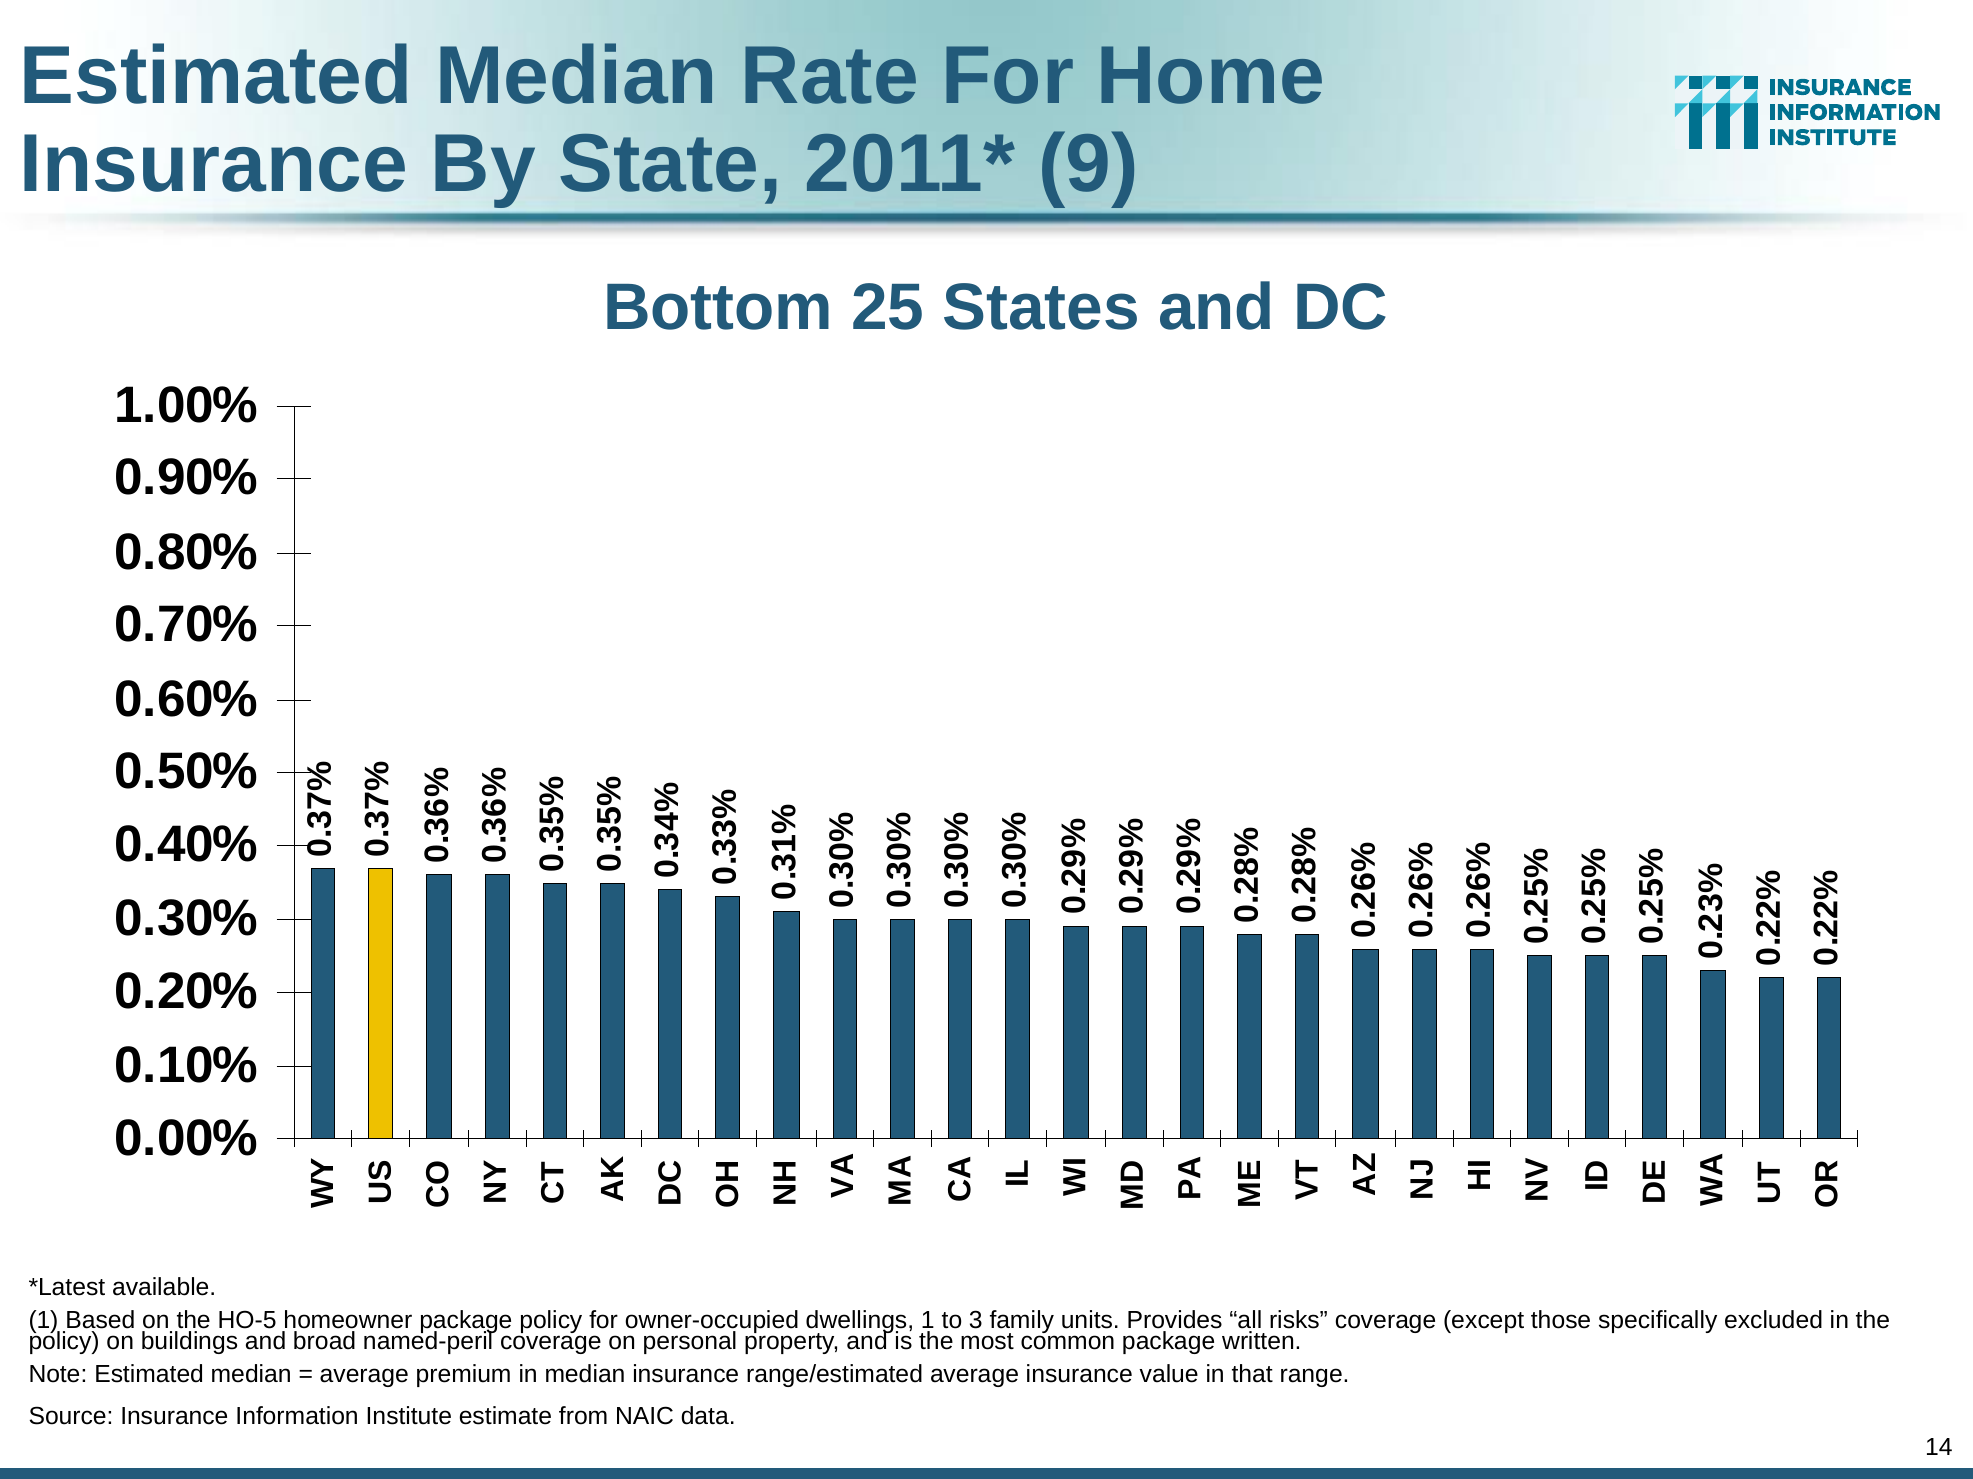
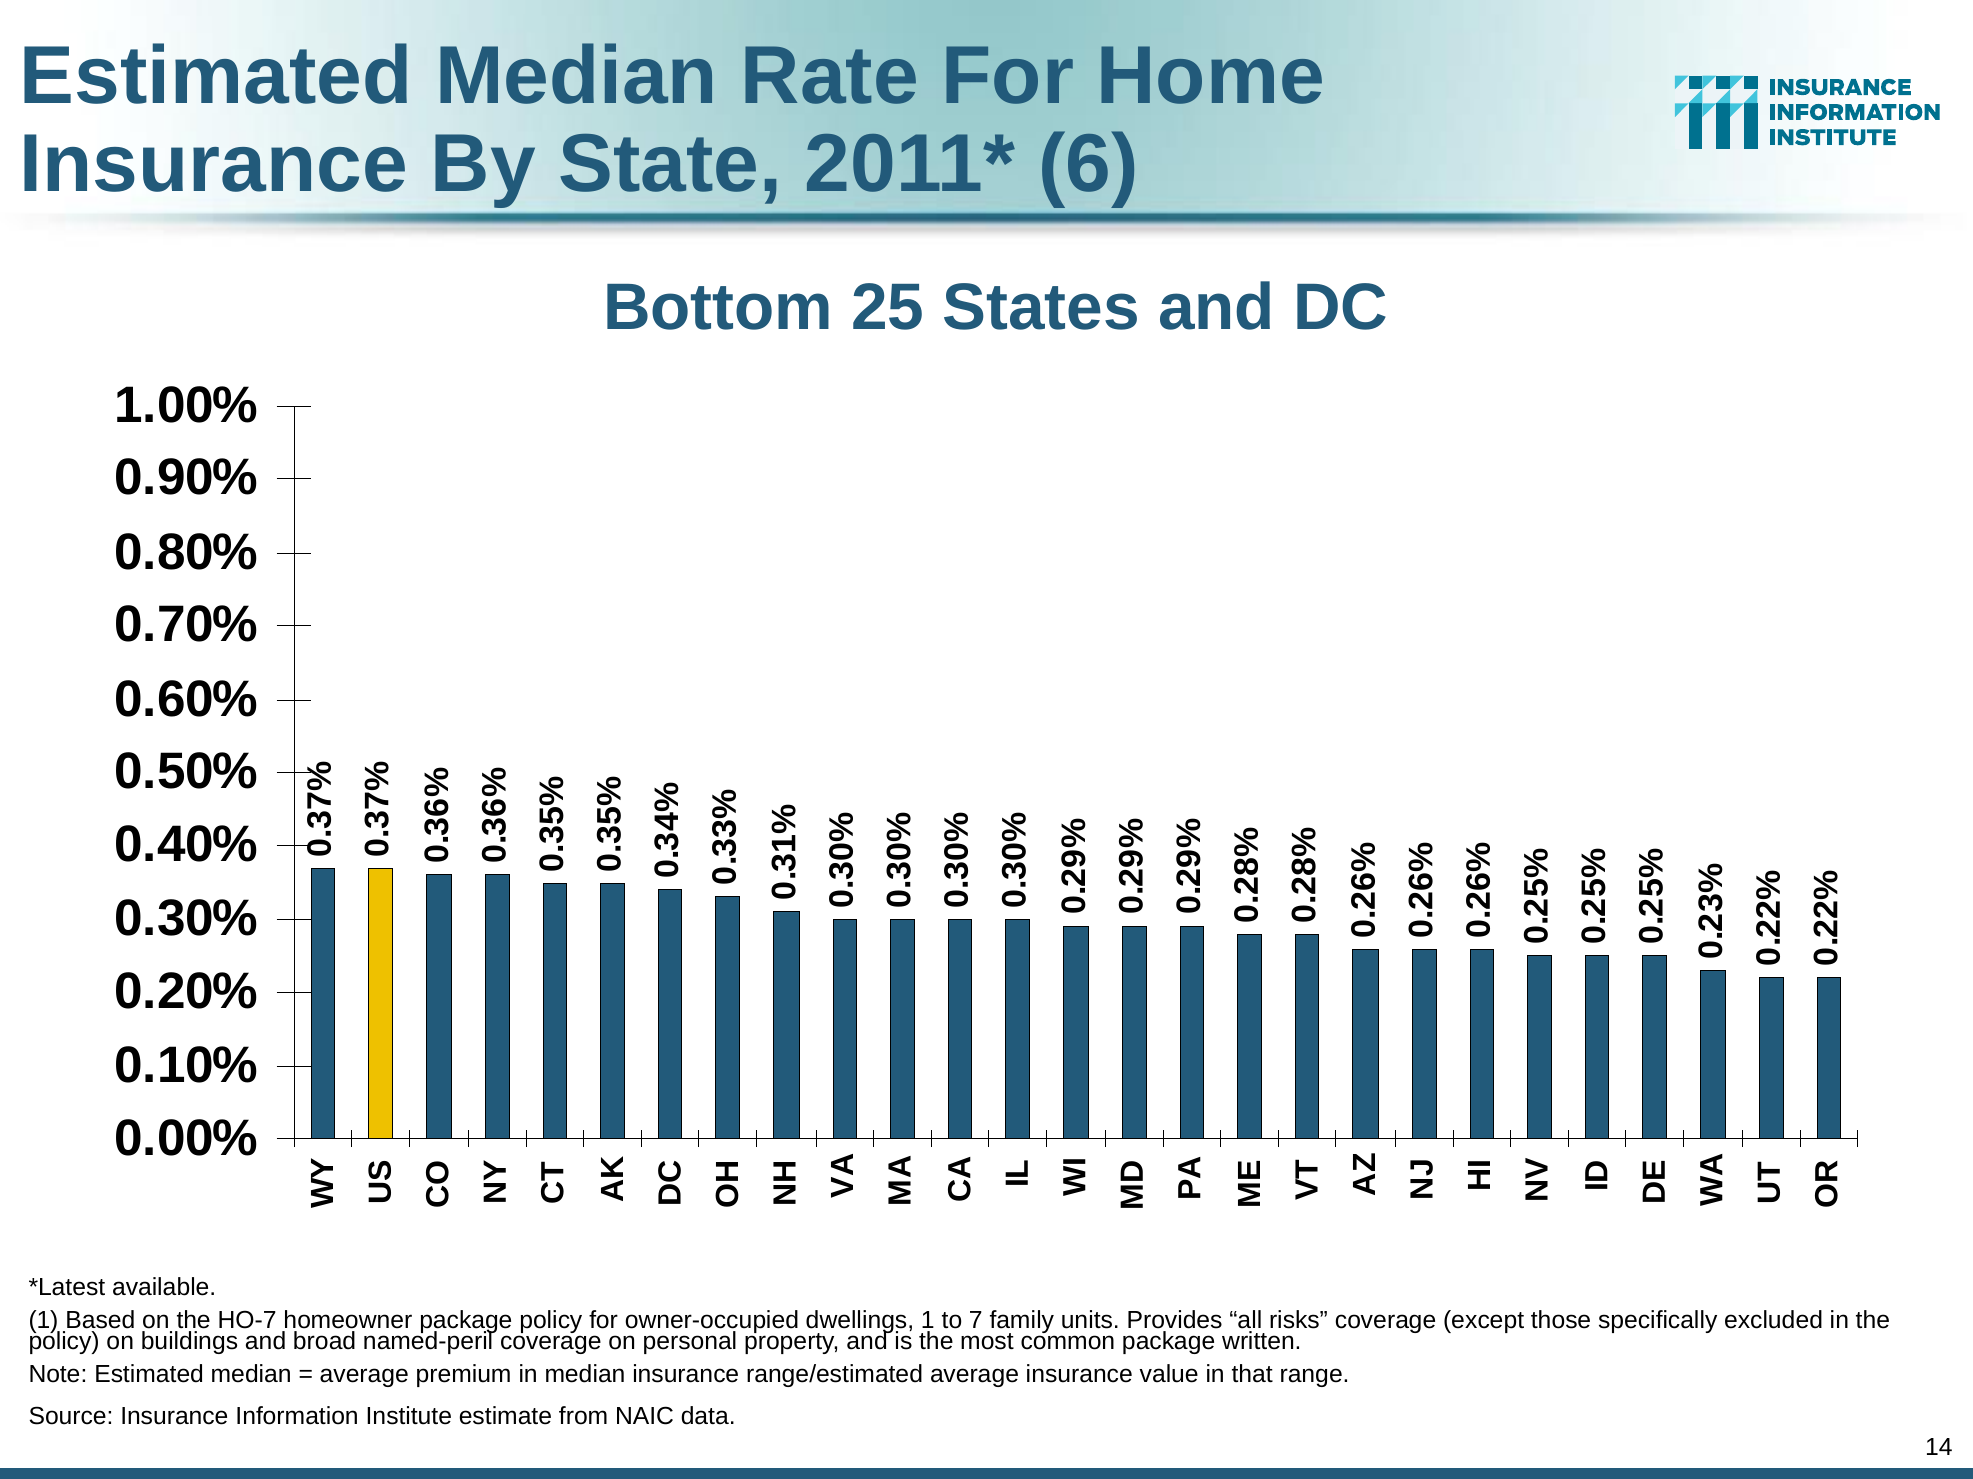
9 at (1088, 165): 9 -> 6
HO-5: HO-5 -> HO-7
to 3: 3 -> 7
